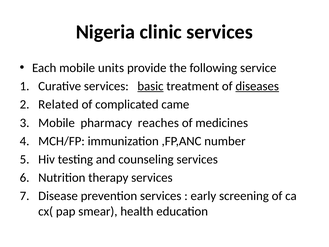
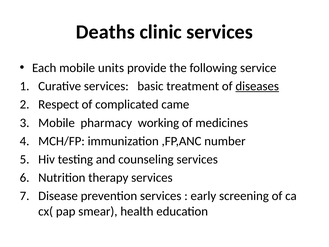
Nigeria: Nigeria -> Deaths
basic underline: present -> none
Related: Related -> Respect
reaches: reaches -> working
